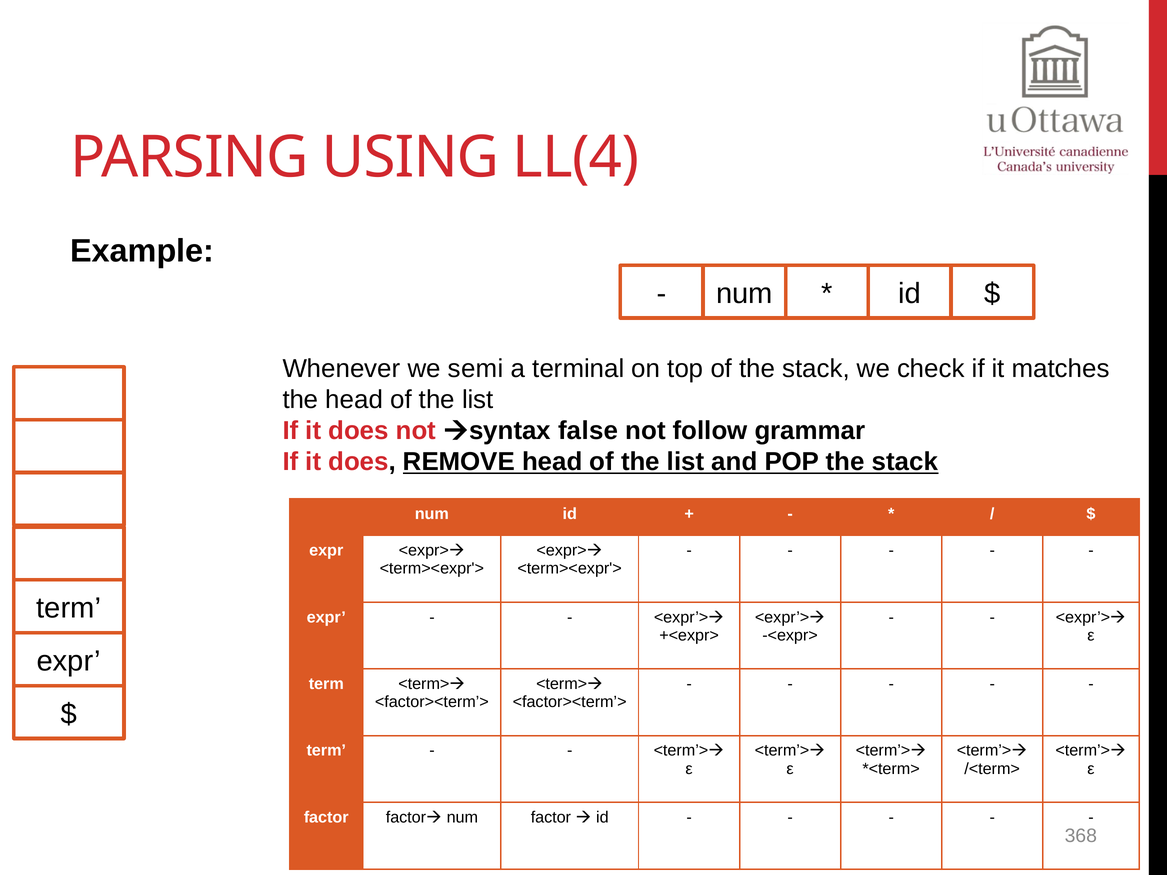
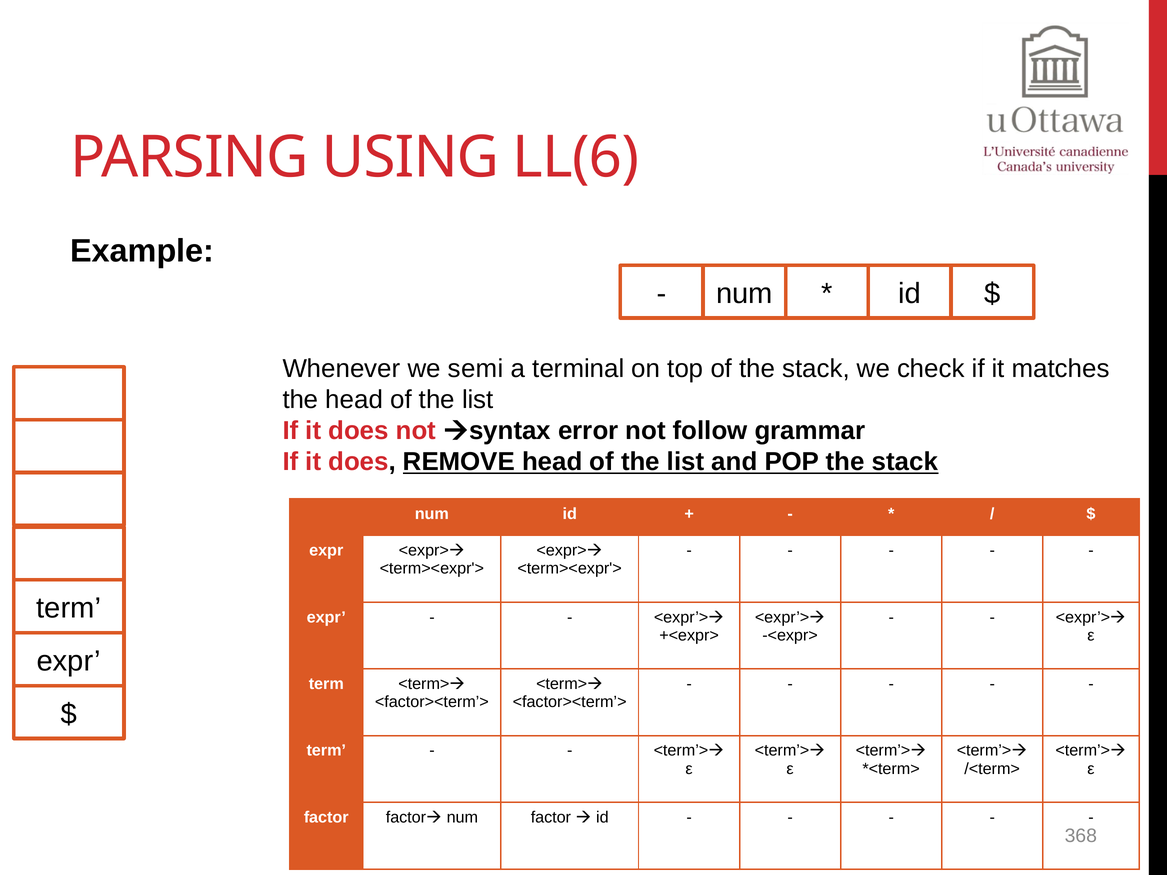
LL(4: LL(4 -> LL(6
false: false -> error
